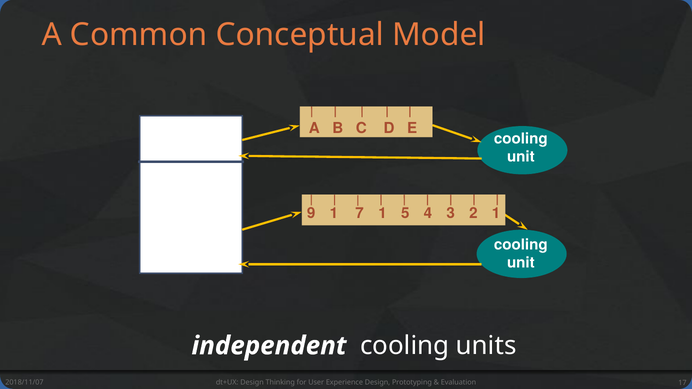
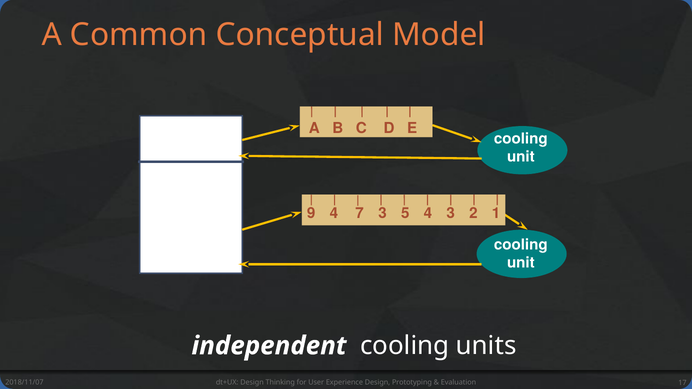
9 1: 1 -> 4
7 1: 1 -> 3
